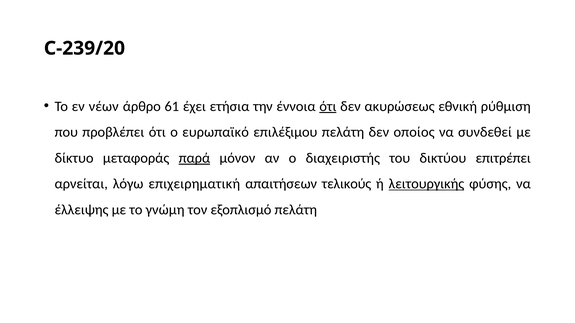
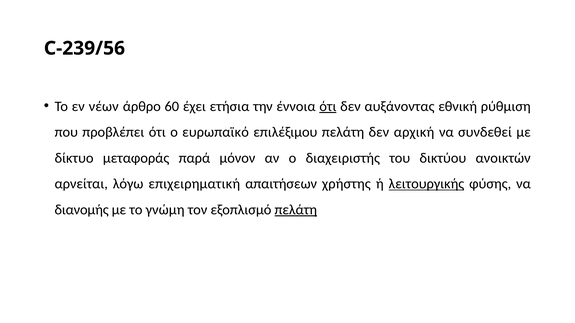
C-239/20: C-239/20 -> C-239/56
61: 61 -> 60
ακυρώσεως: ακυρώσεως -> αυξάνοντας
οποίος: οποίος -> αρχική
παρά underline: present -> none
επιτρέπει: επιτρέπει -> ανοικτών
τελικούς: τελικούς -> χρήστης
έλλειψης: έλλειψης -> διανομής
πελάτη at (296, 210) underline: none -> present
